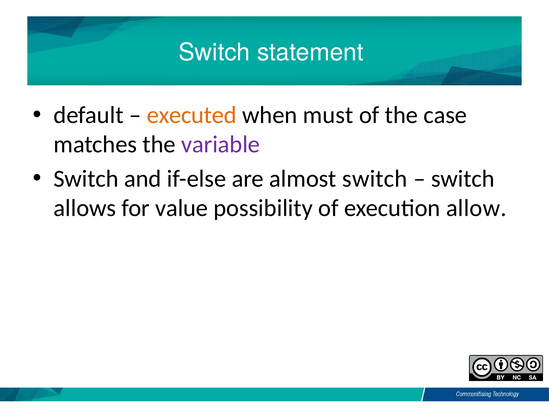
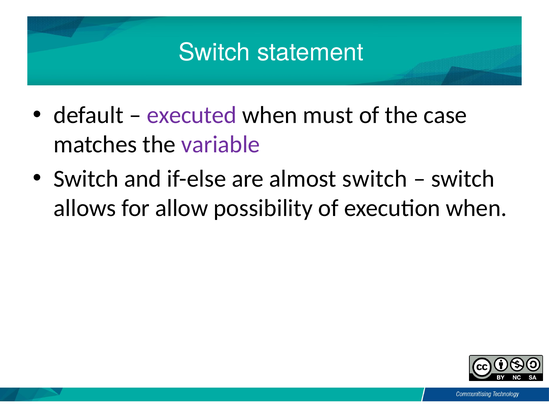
executed colour: orange -> purple
value: value -> allow
execution allow: allow -> when
